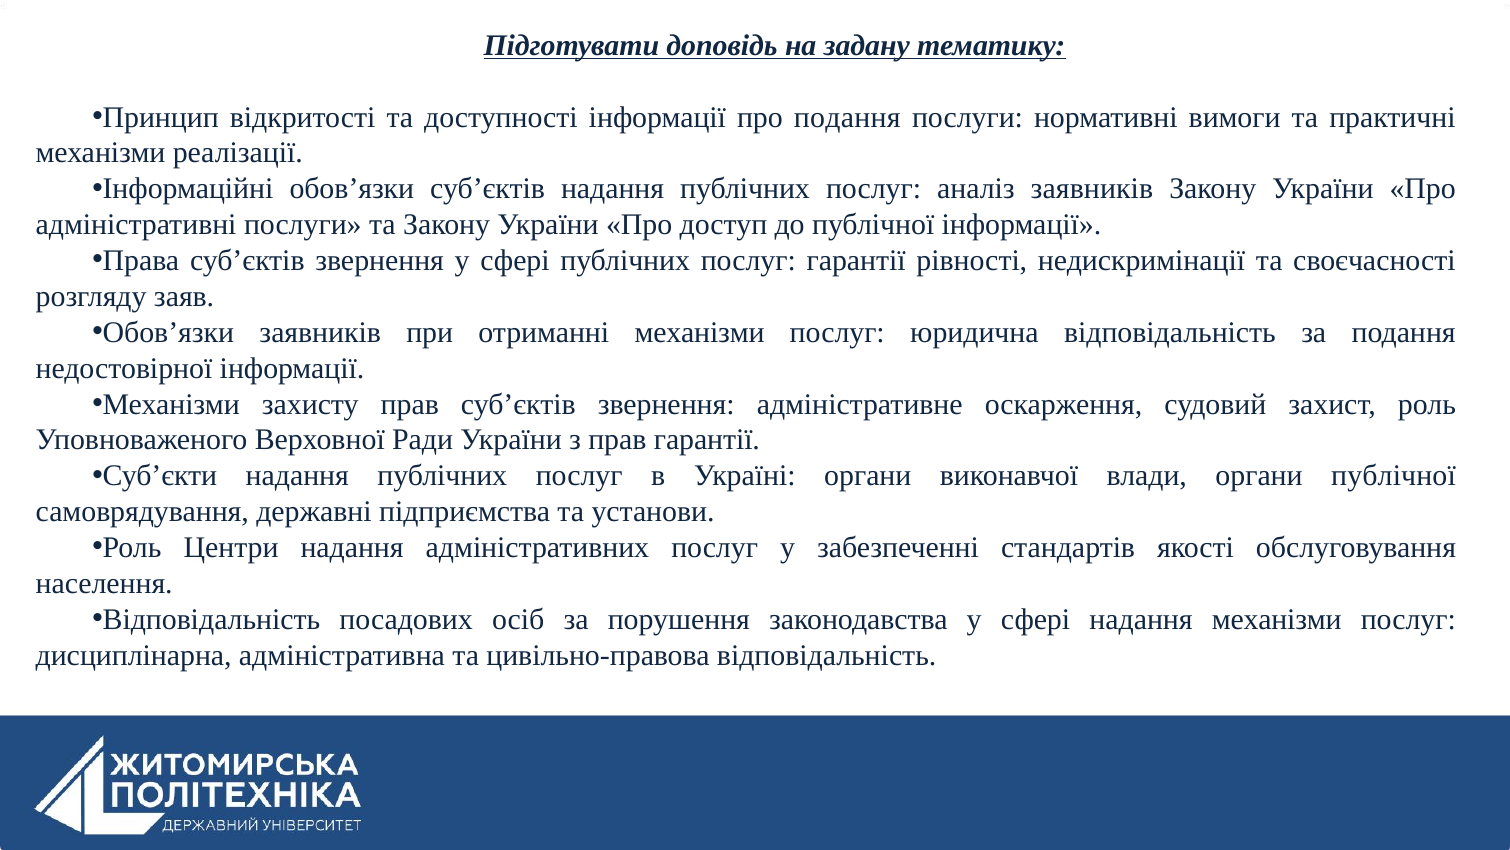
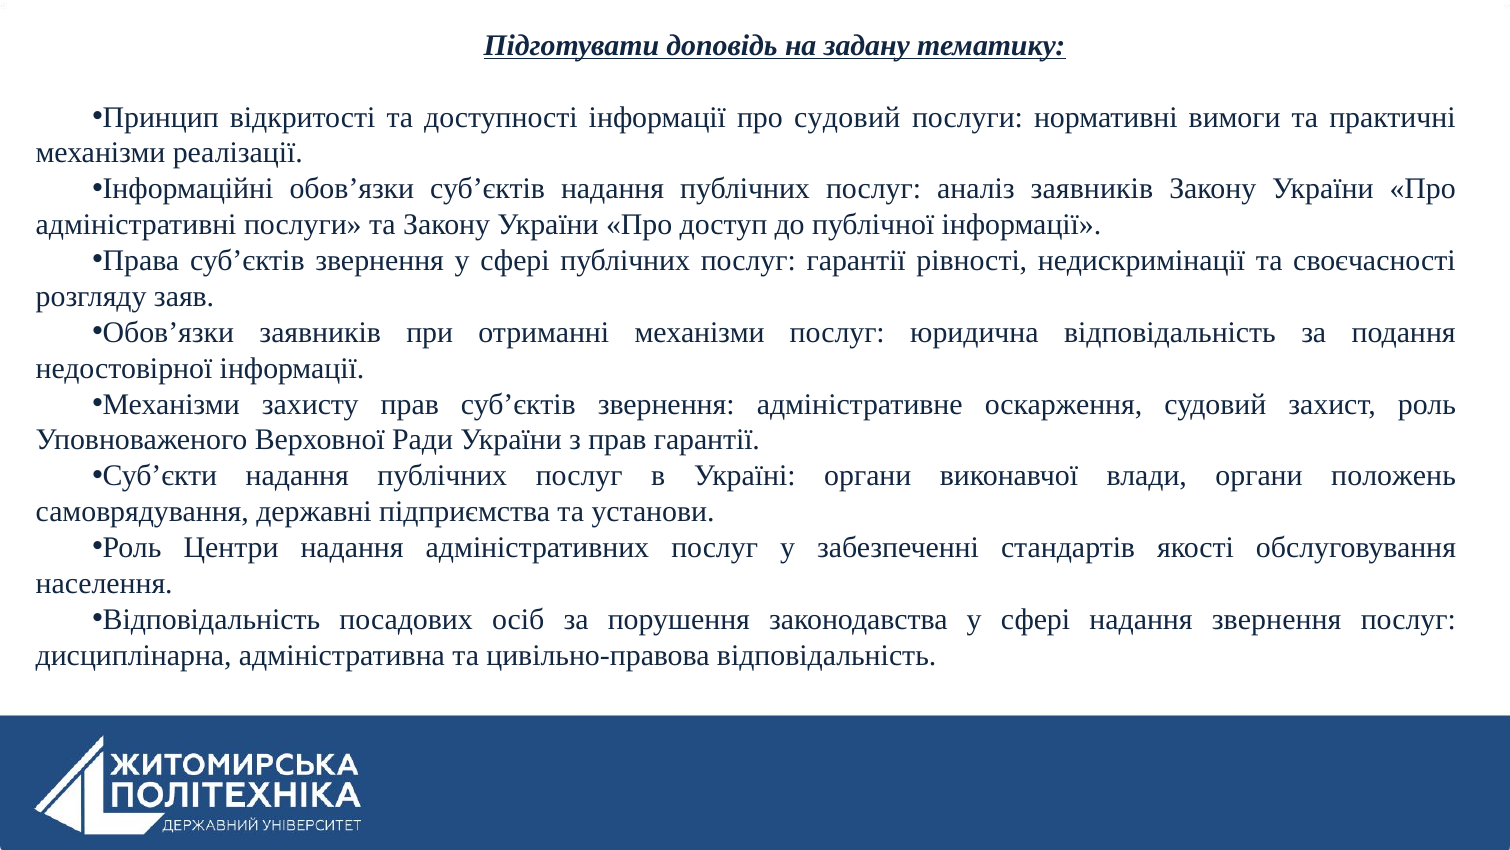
про подання: подання -> судовий
органи публічної: публічної -> положень
надання механізми: механізми -> звернення
